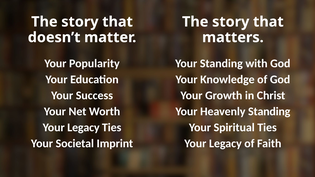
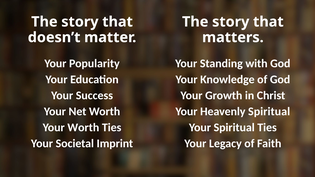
Heavenly Standing: Standing -> Spiritual
Legacy at (83, 128): Legacy -> Worth
